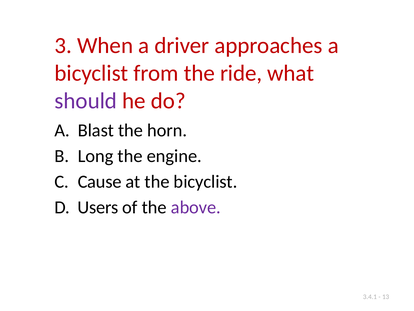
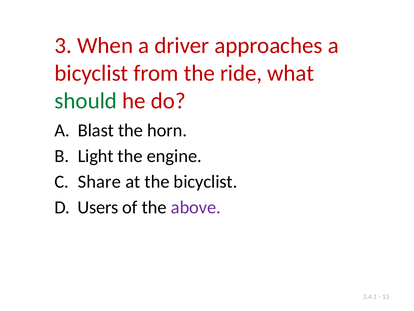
should colour: purple -> green
Long: Long -> Light
Cause: Cause -> Share
